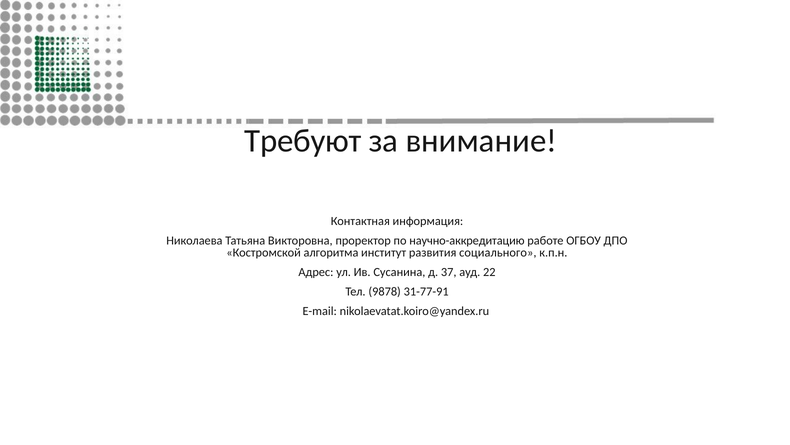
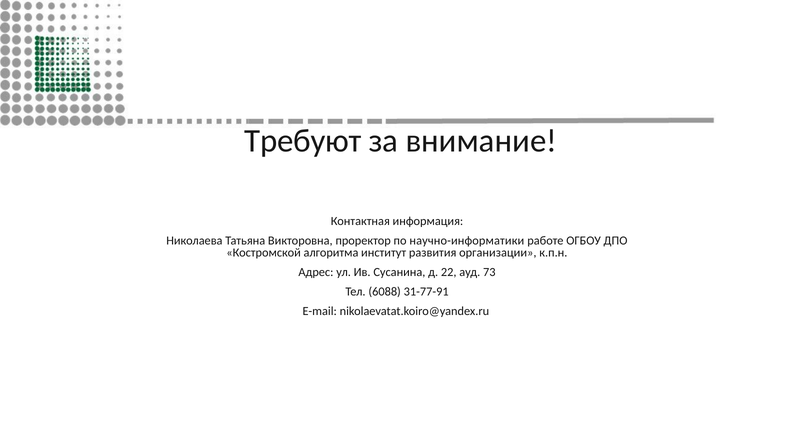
научно-аккредитацию: научно-аккредитацию -> научно-информатики
социального: социального -> организации
37: 37 -> 22
22: 22 -> 73
9878: 9878 -> 6088
